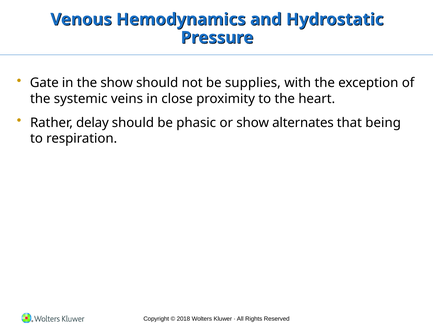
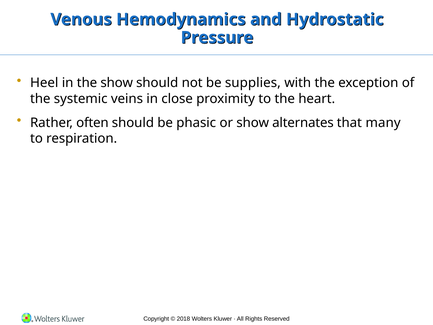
Gate: Gate -> Heel
delay: delay -> often
being: being -> many
